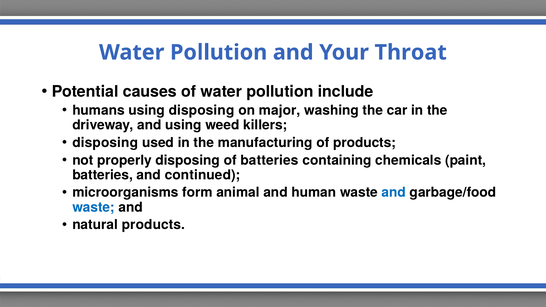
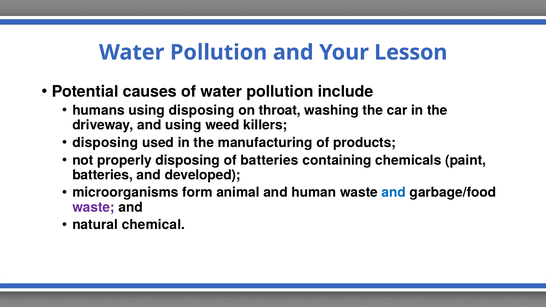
Throat: Throat -> Lesson
major: major -> throat
continued: continued -> developed
waste at (94, 207) colour: blue -> purple
natural products: products -> chemical
